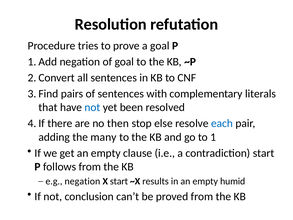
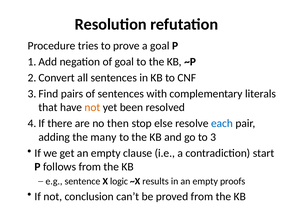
not at (92, 107) colour: blue -> orange
1: 1 -> 3
e.g negation: negation -> sentence
X start: start -> logic
humid: humid -> proofs
